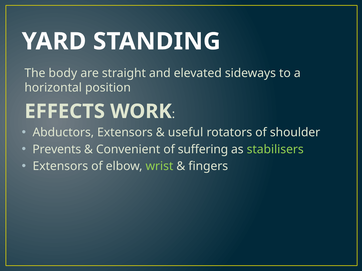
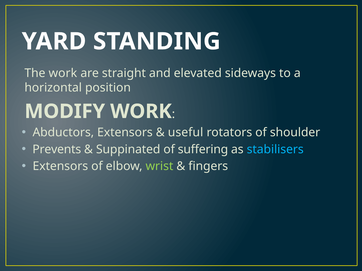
The body: body -> work
EFFECTS: EFFECTS -> MODIFY
Convenient: Convenient -> Suppinated
stabilisers colour: light green -> light blue
